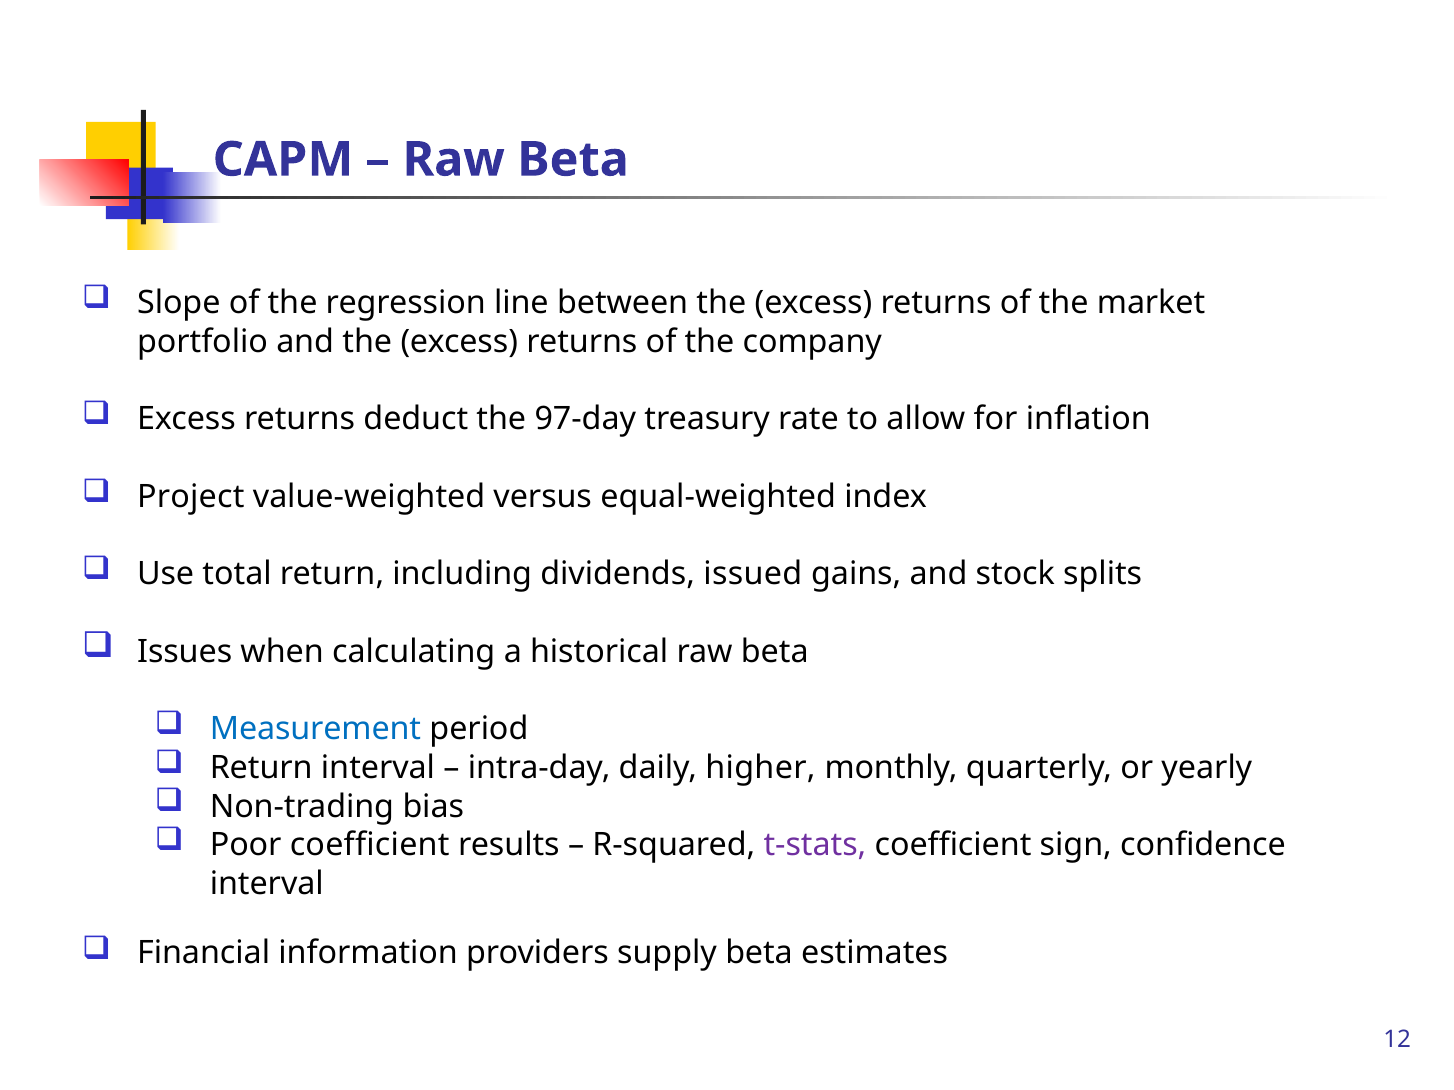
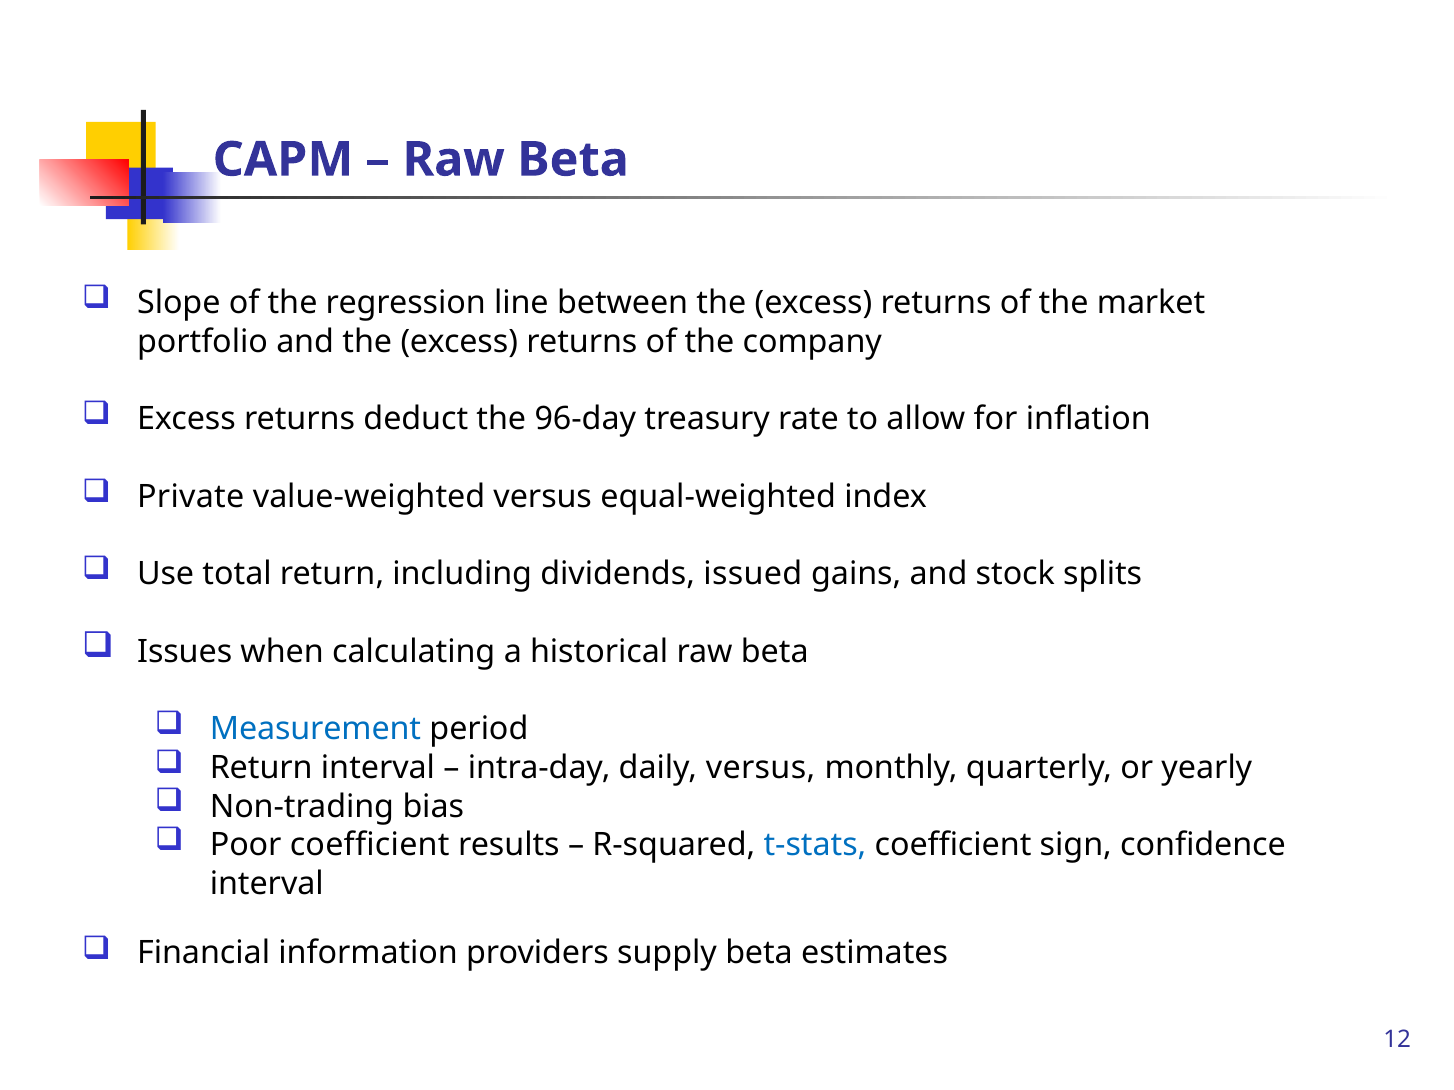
97-day: 97-day -> 96-day
Project: Project -> Private
daily higher: higher -> versus
t-stats colour: purple -> blue
